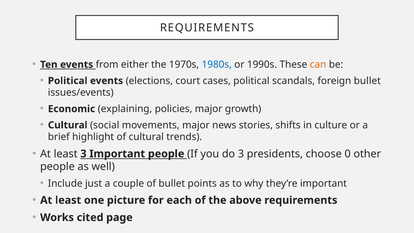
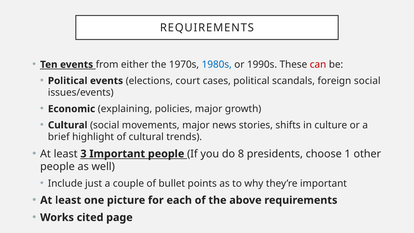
can colour: orange -> red
foreign bullet: bullet -> social
do 3: 3 -> 8
0: 0 -> 1
